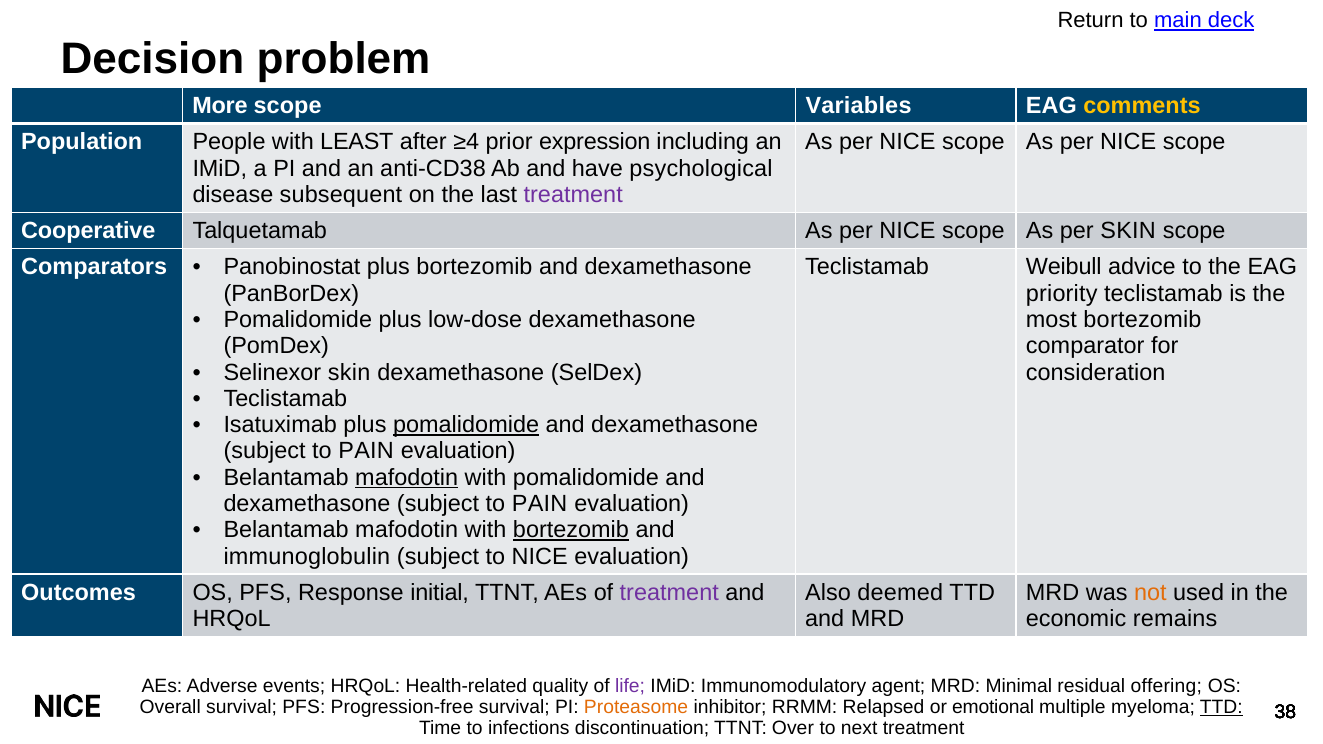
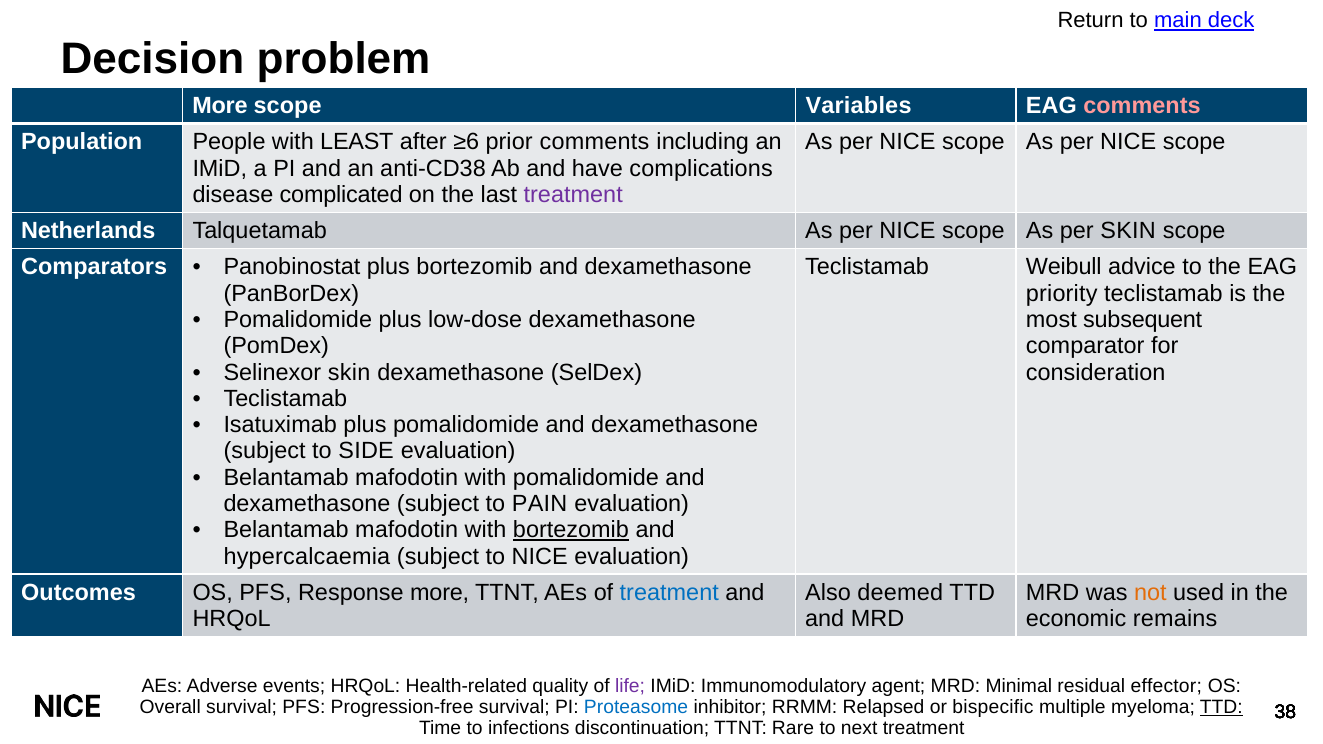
comments at (1142, 106) colour: yellow -> pink
≥4: ≥4 -> ≥6
prior expression: expression -> comments
psychological: psychological -> complications
subsequent: subsequent -> complicated
Cooperative: Cooperative -> Netherlands
most bortezomib: bortezomib -> subsequent
pomalidomide at (466, 425) underline: present -> none
PAIN at (366, 451): PAIN -> SIDE
mafodotin at (407, 478) underline: present -> none
immunoglobulin: immunoglobulin -> hypercalcaemia
Response initial: initial -> more
treatment at (669, 593) colour: purple -> blue
offering: offering -> effector
Proteasome colour: orange -> blue
emotional: emotional -> bispecific
Over: Over -> Rare
